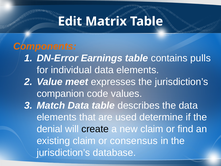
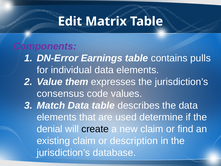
Components colour: orange -> purple
meet: meet -> them
companion: companion -> consensus
consensus: consensus -> description
